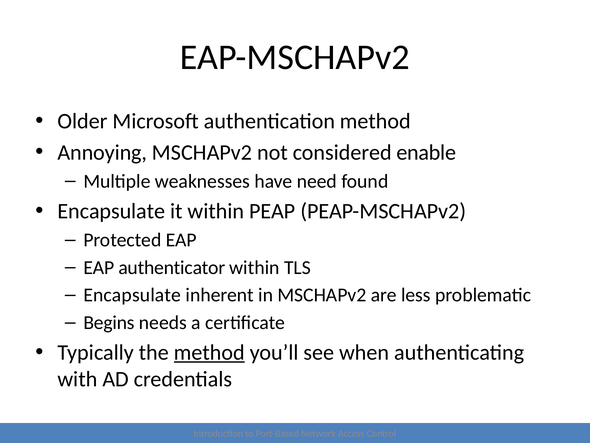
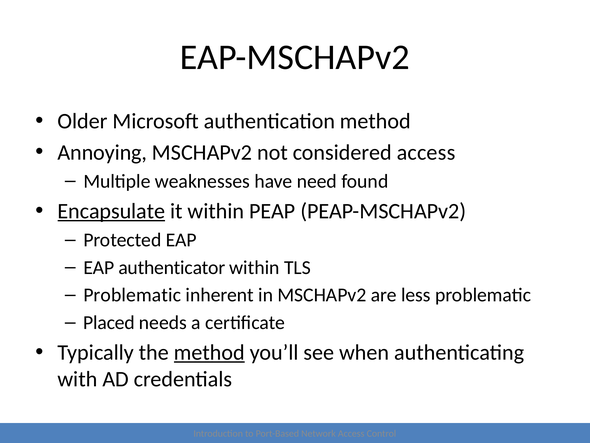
considered enable: enable -> access
Encapsulate at (111, 211) underline: none -> present
Encapsulate at (132, 295): Encapsulate -> Problematic
Begins: Begins -> Placed
